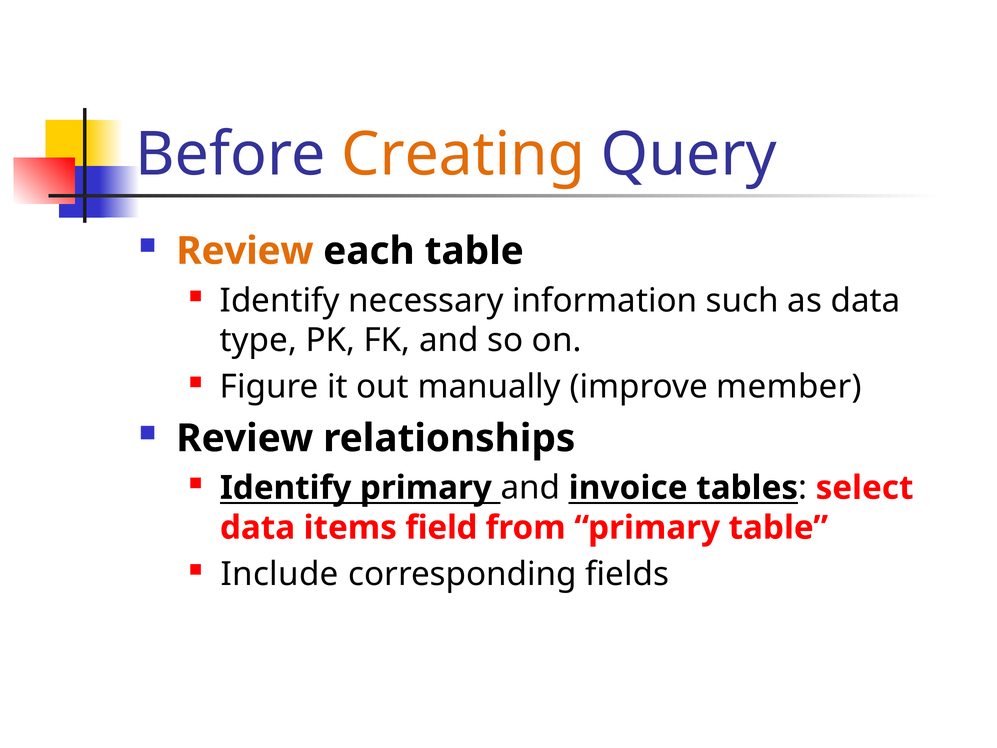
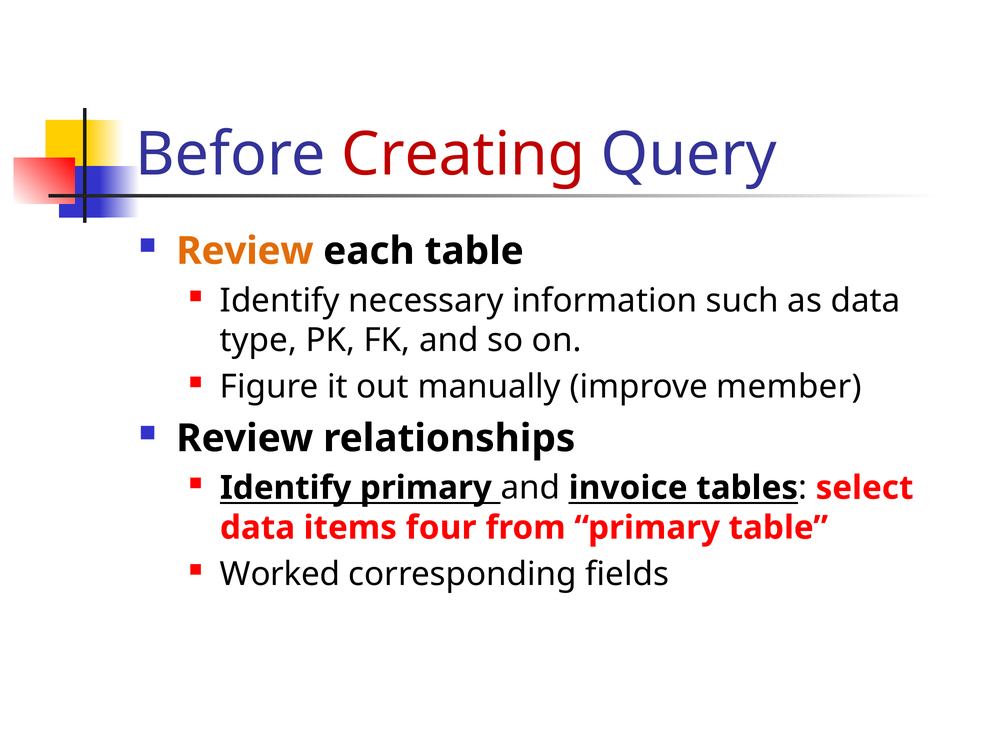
Creating colour: orange -> red
field: field -> four
Include: Include -> Worked
